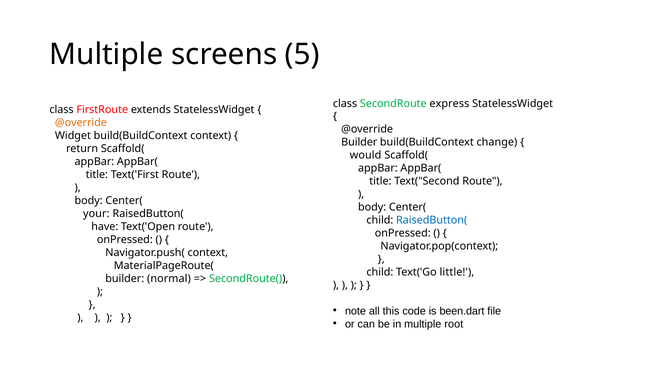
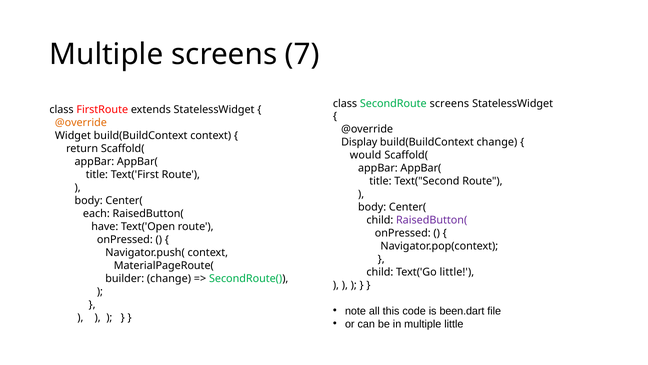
5: 5 -> 7
SecondRoute express: express -> screens
Builder at (359, 142): Builder -> Display
your: your -> each
RaisedButton( at (432, 220) colour: blue -> purple
builder normal: normal -> change
multiple root: root -> little
